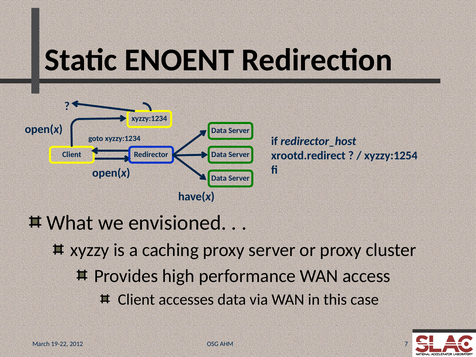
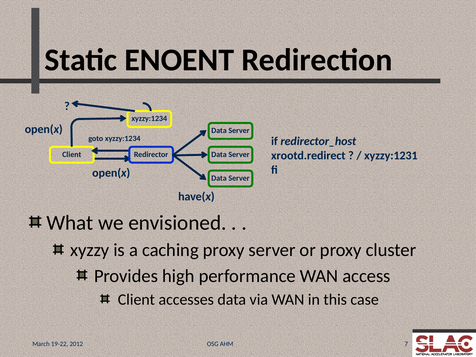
xyzzy:1254: xyzzy:1254 -> xyzzy:1231
